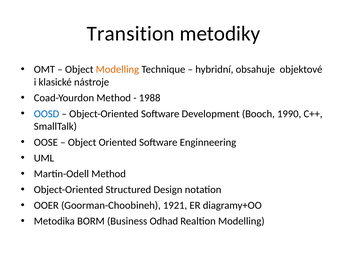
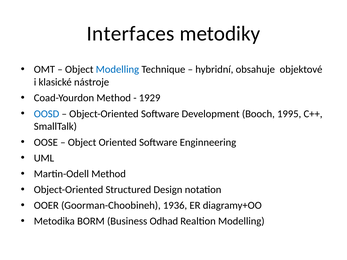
Transition: Transition -> Interfaces
Modelling at (117, 70) colour: orange -> blue
1988: 1988 -> 1929
1990: 1990 -> 1995
1921: 1921 -> 1936
